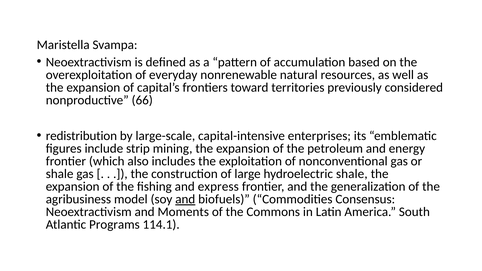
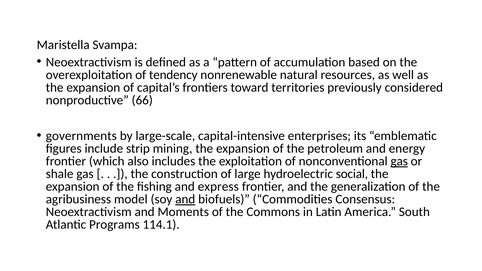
everyday: everyday -> tendency
redistribution: redistribution -> governments
gas at (399, 161) underline: none -> present
hydroelectric shale: shale -> social
